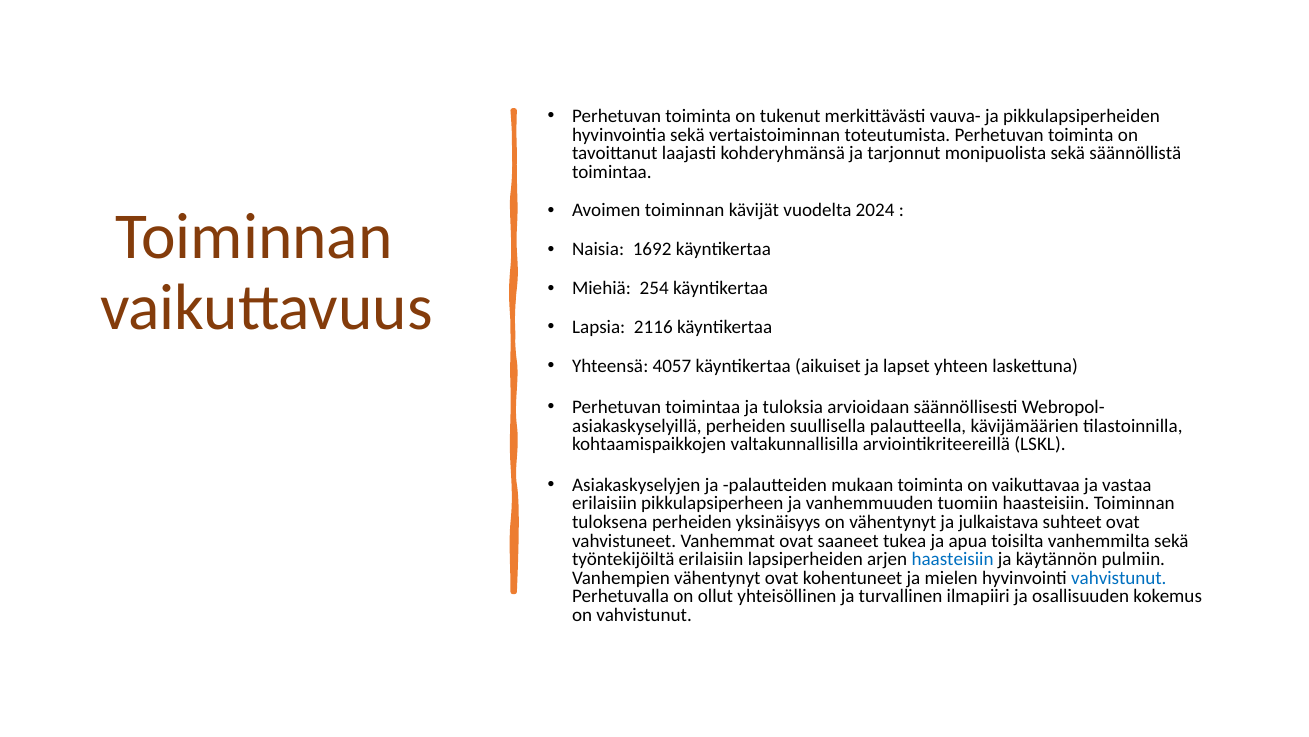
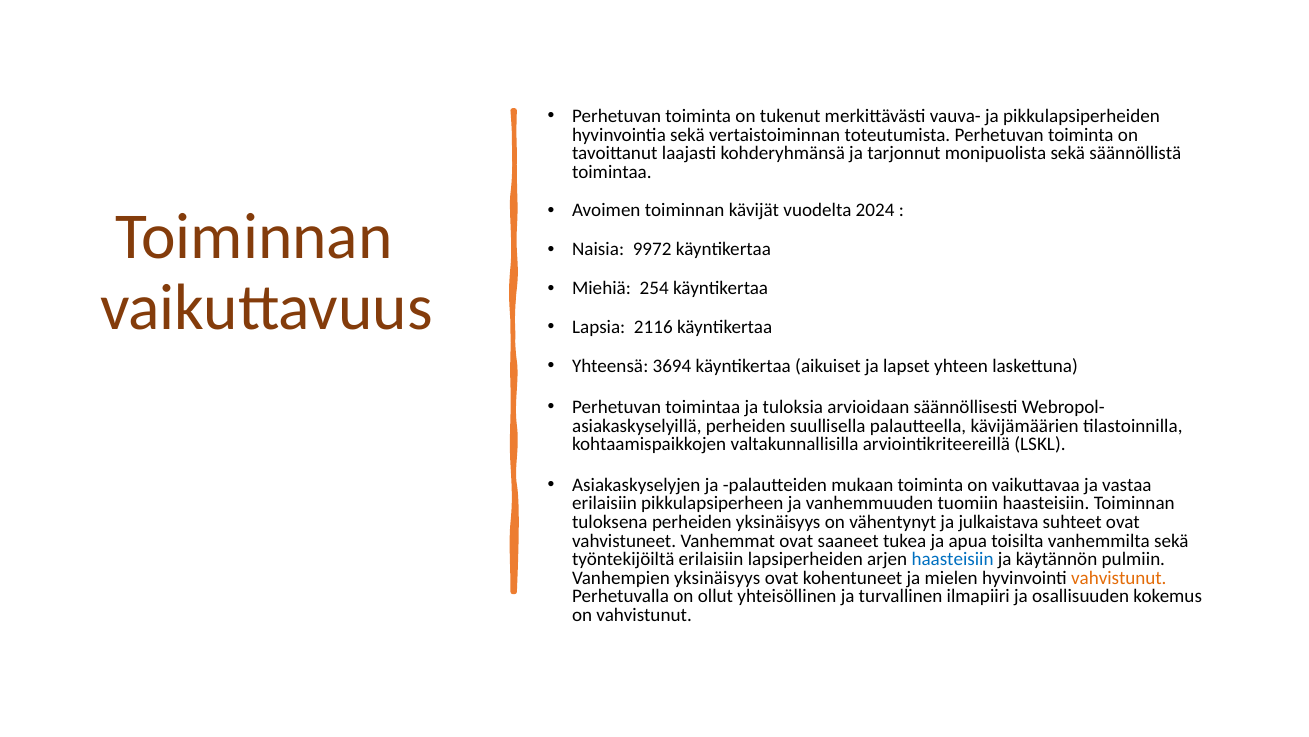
1692: 1692 -> 9972
4057: 4057 -> 3694
Vanhempien vähentynyt: vähentynyt -> yksinäisyys
vahvistunut at (1119, 577) colour: blue -> orange
